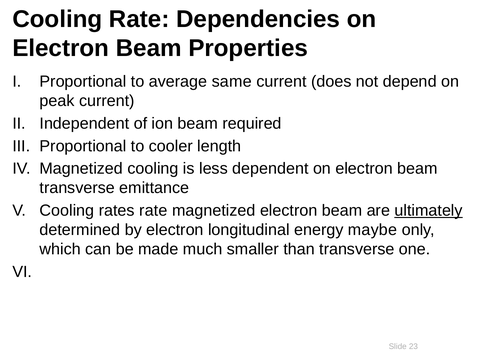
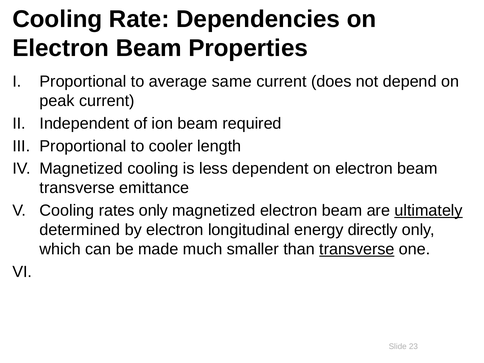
rates rate: rate -> only
maybe: maybe -> directly
transverse at (357, 249) underline: none -> present
